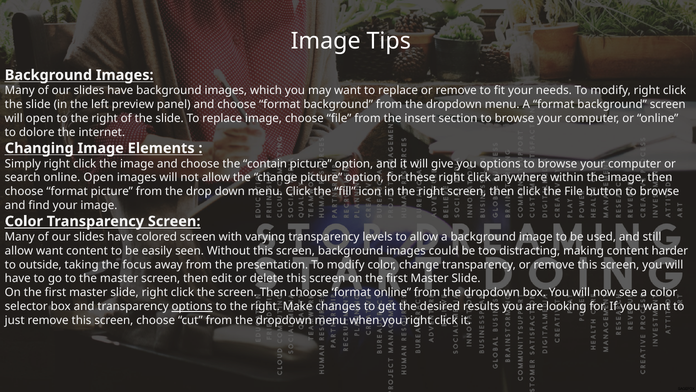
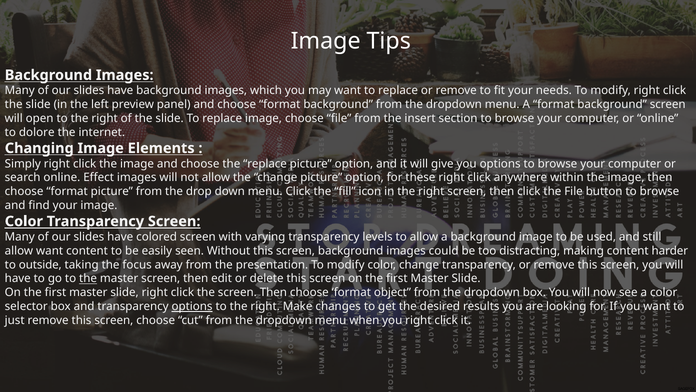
the contain: contain -> replace
online Open: Open -> Effect
the at (88, 278) underline: none -> present
format online: online -> object
